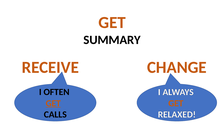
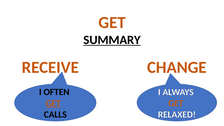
SUMMARY underline: none -> present
